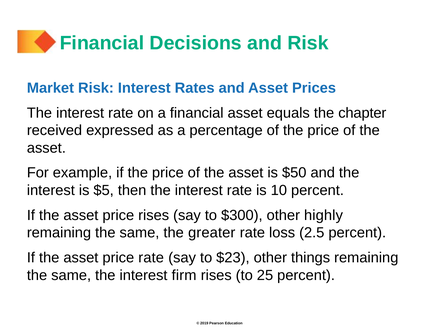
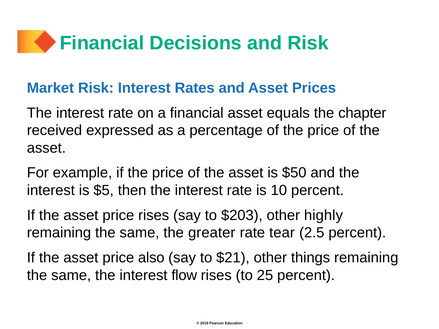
$300: $300 -> $203
loss: loss -> tear
price rate: rate -> also
$23: $23 -> $21
firm: firm -> flow
